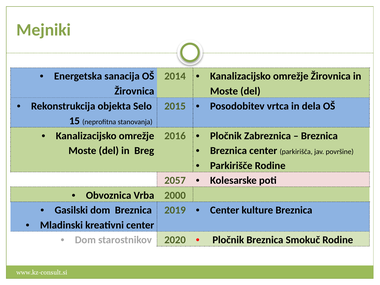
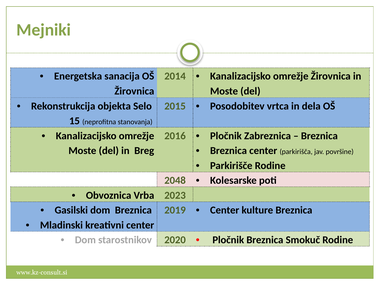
2057: 2057 -> 2048
2000: 2000 -> 2023
